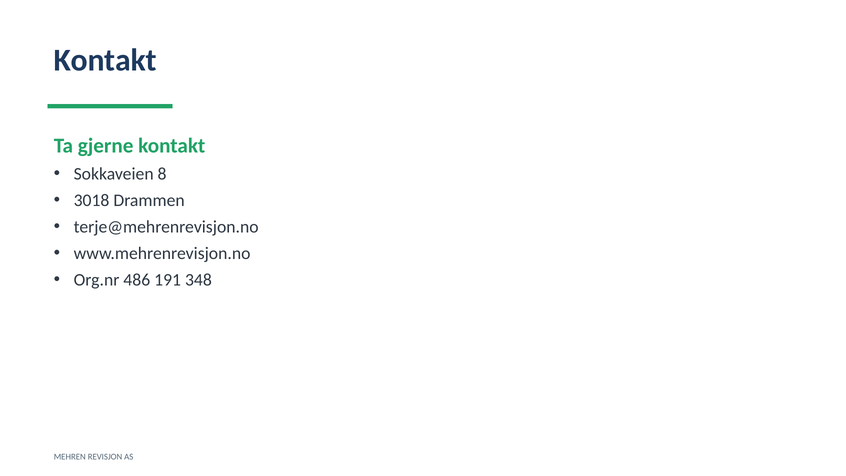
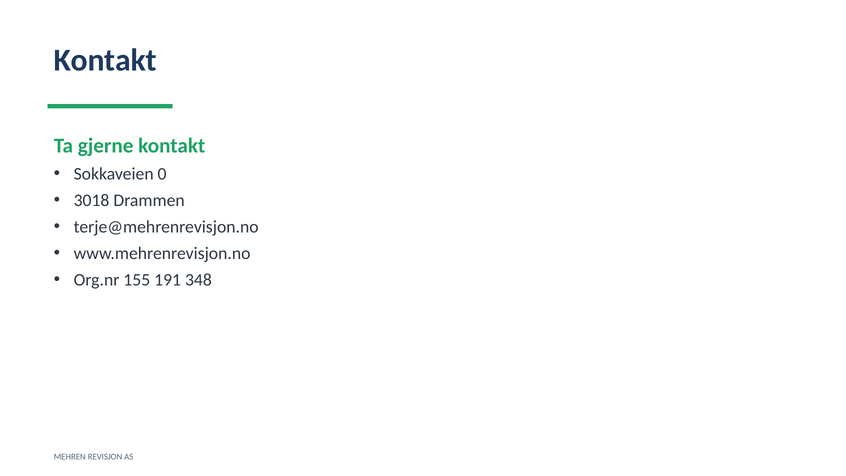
8: 8 -> 0
486: 486 -> 155
